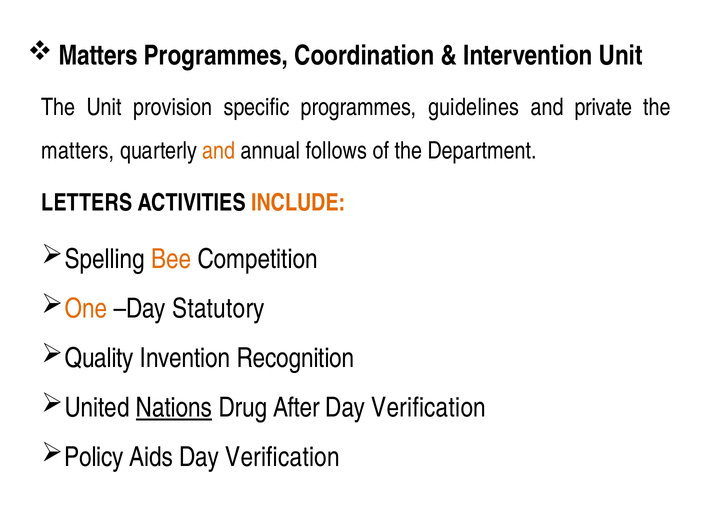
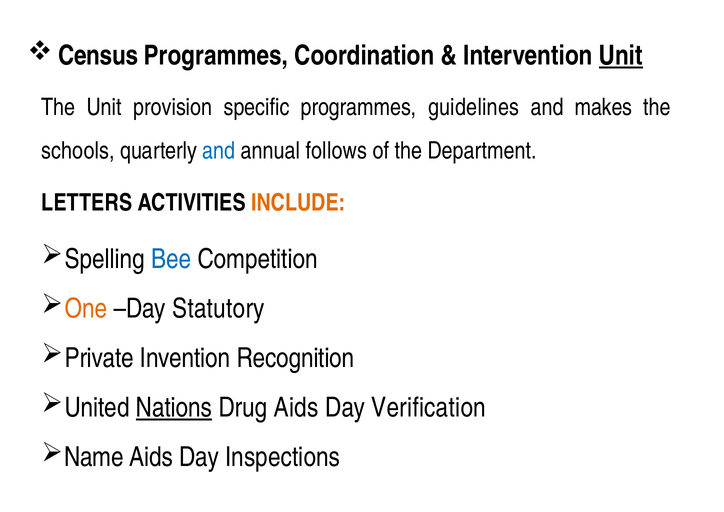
Matters at (98, 56): Matters -> Census
Unit at (621, 56) underline: none -> present
private: private -> makes
matters at (78, 151): matters -> schools
and at (219, 151) colour: orange -> blue
Bee colour: orange -> blue
Quality: Quality -> Private
Drug After: After -> Aids
Policy: Policy -> Name
Aids Day Verification: Verification -> Inspections
